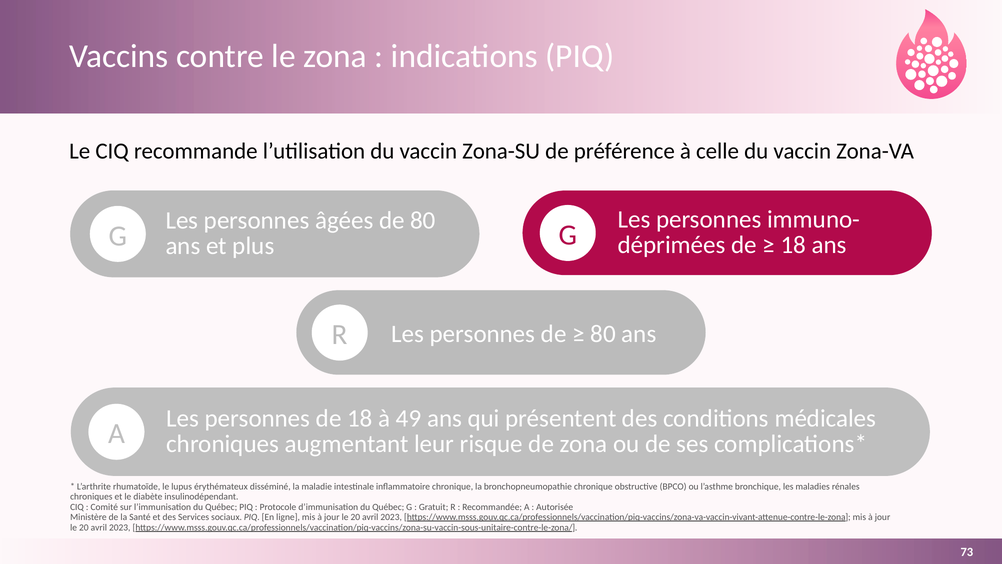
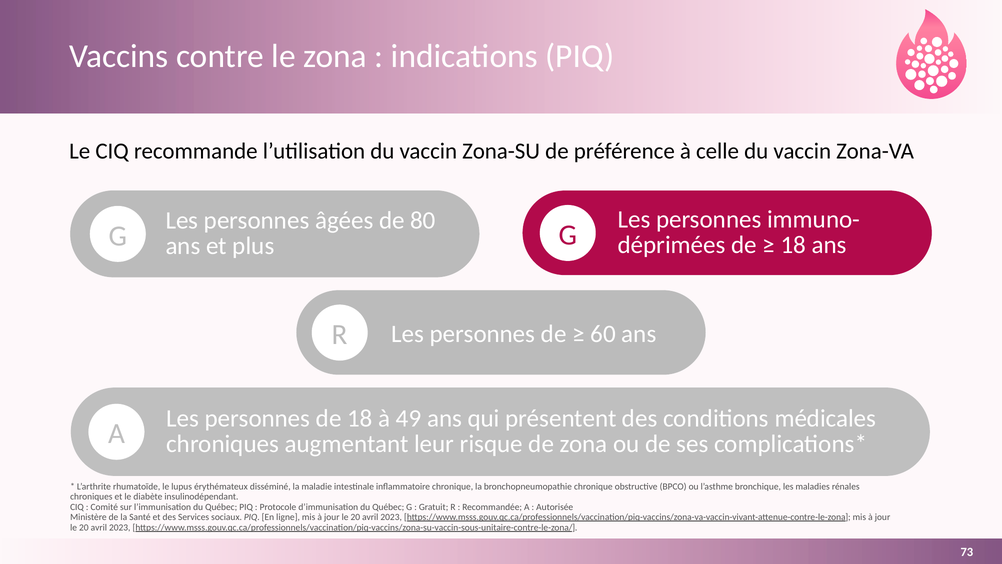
80 at (603, 334): 80 -> 60
